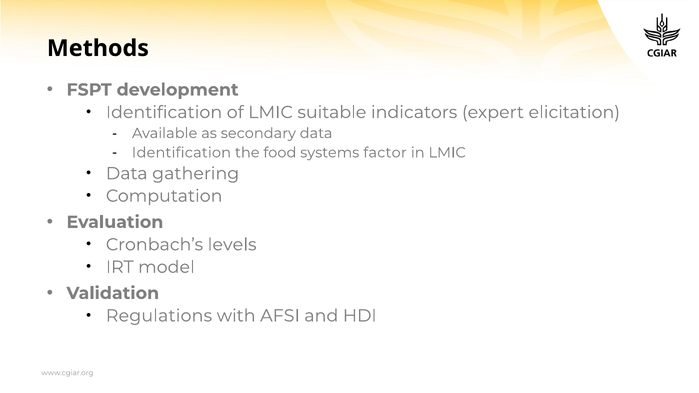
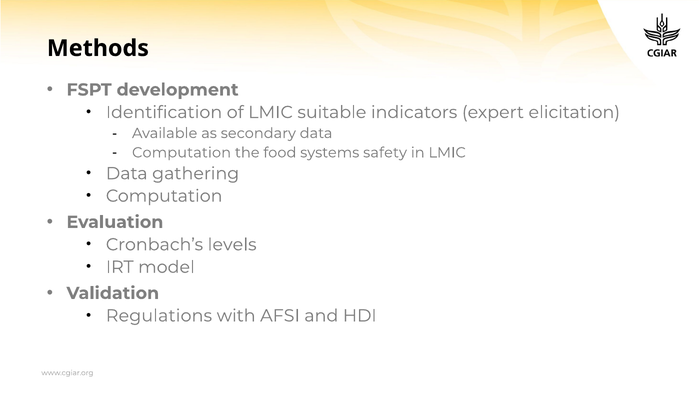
Identification at (182, 153): Identification -> Computation
factor: factor -> safety
